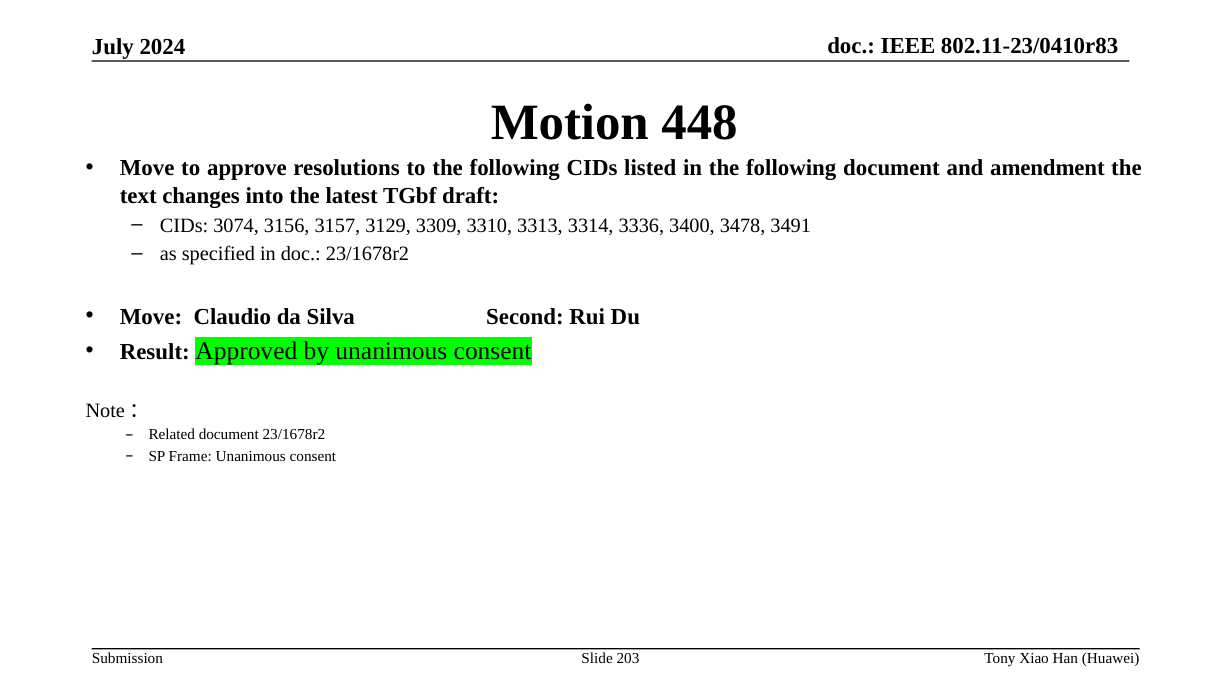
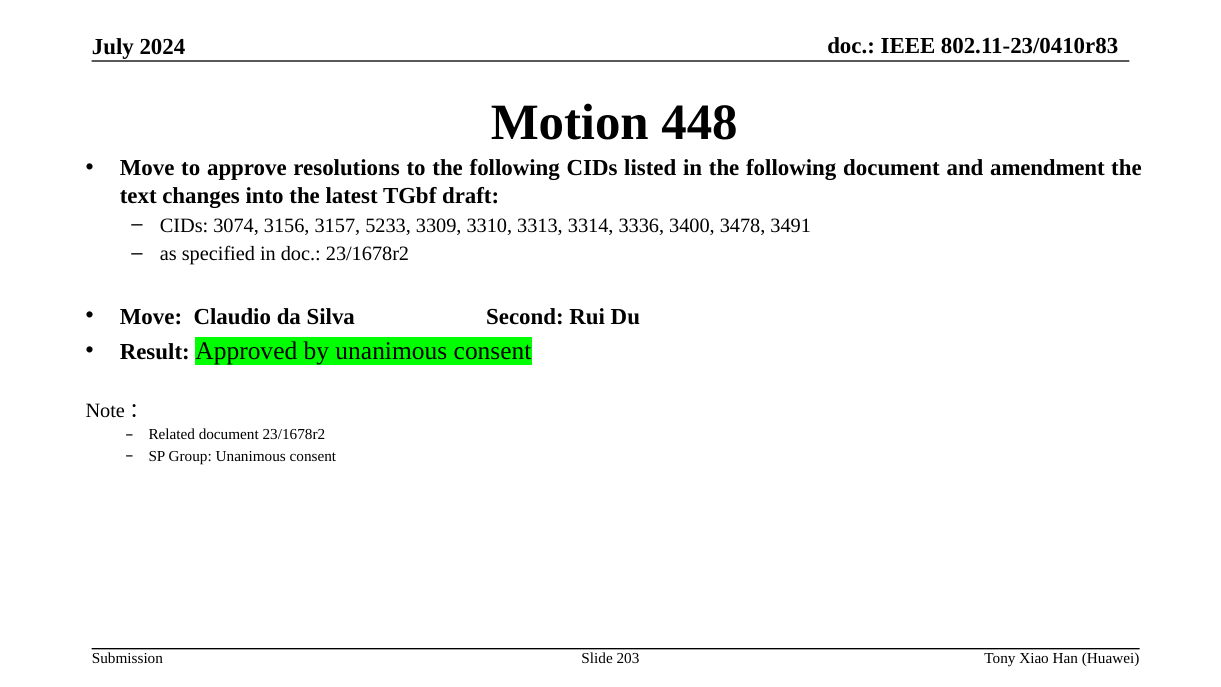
3129: 3129 -> 5233
Frame: Frame -> Group
